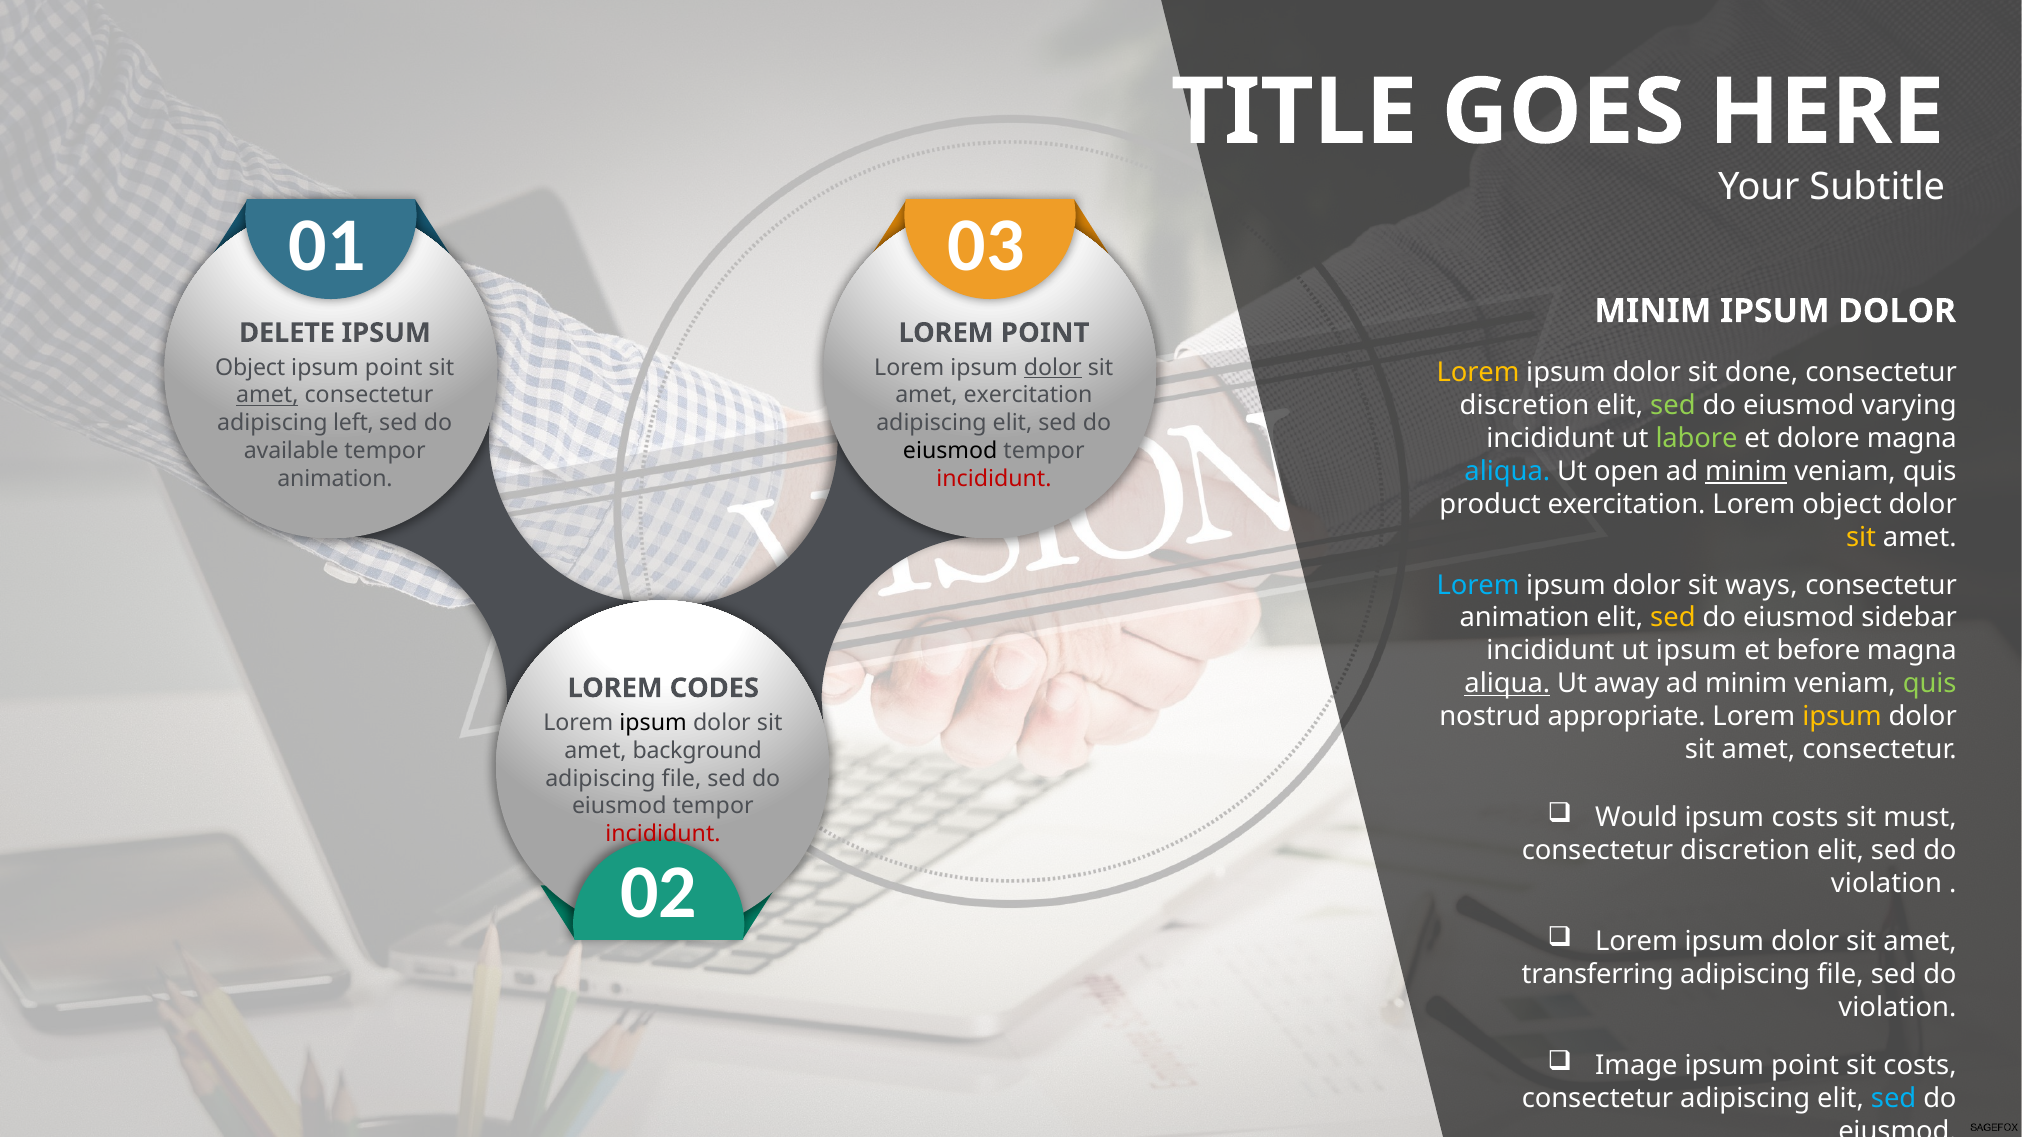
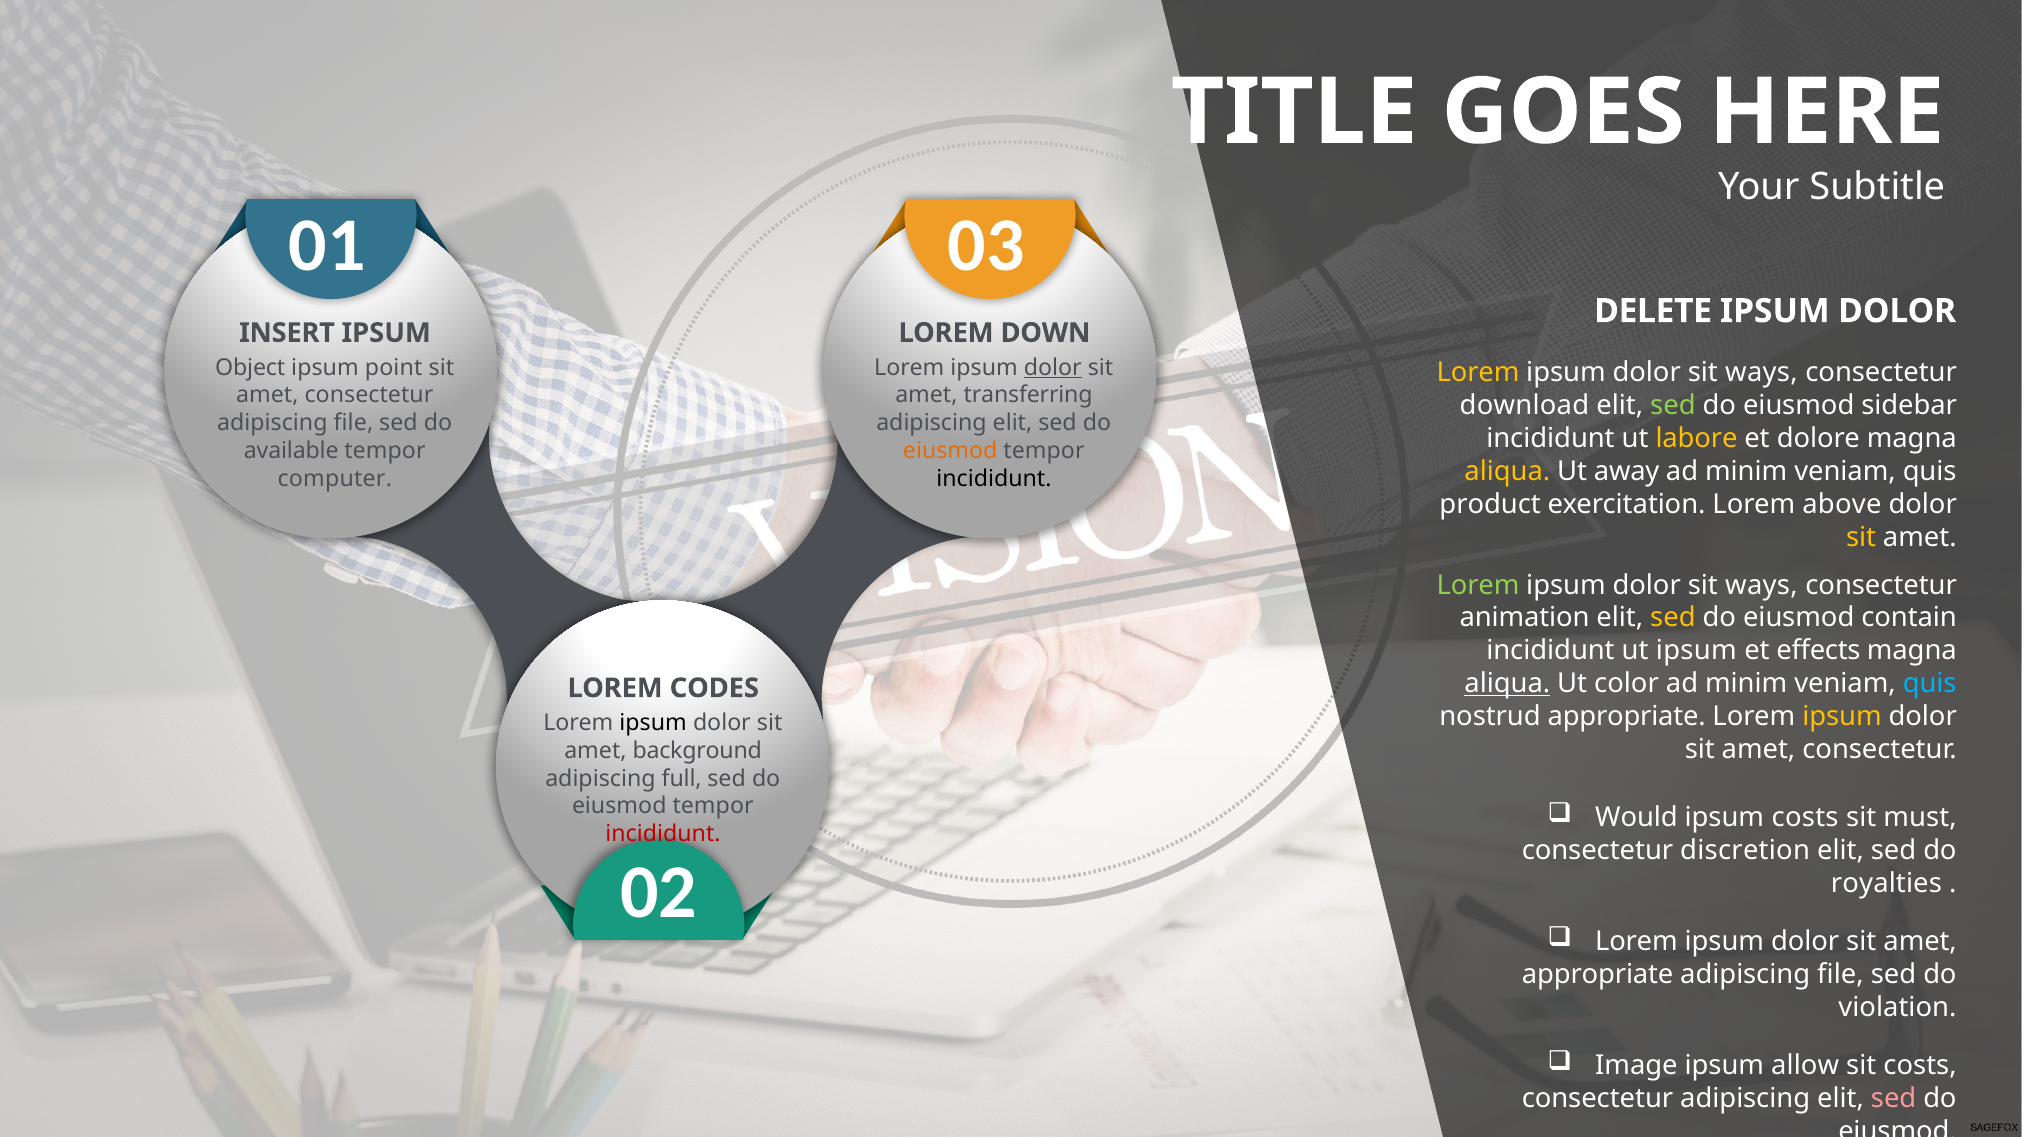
MINIM at (1653, 311): MINIM -> DELETE
DELETE: DELETE -> INSERT
LOREM POINT: POINT -> DOWN
done at (1762, 373): done -> ways
amet at (267, 395) underline: present -> none
amet exercitation: exercitation -> transferring
discretion at (1524, 406): discretion -> download
varying: varying -> sidebar
left at (354, 423): left -> file
labore colour: light green -> yellow
eiusmod at (950, 451) colour: black -> orange
aliqua at (1507, 471) colour: light blue -> yellow
open: open -> away
minim at (1746, 471) underline: present -> none
animation at (335, 479): animation -> computer
incididunt at (994, 479) colour: red -> black
Lorem object: object -> above
Lorem at (1478, 585) colour: light blue -> light green
sidebar: sidebar -> contain
before: before -> effects
away: away -> color
quis at (1930, 684) colour: light green -> light blue
file at (682, 779): file -> full
violation at (1886, 884): violation -> royalties
transferring at (1598, 975): transferring -> appropriate
point at (1805, 1066): point -> allow
sed at (1894, 1099) colour: light blue -> pink
